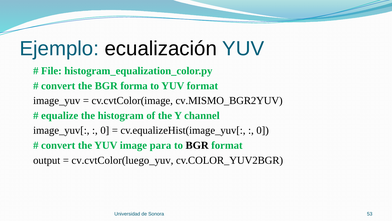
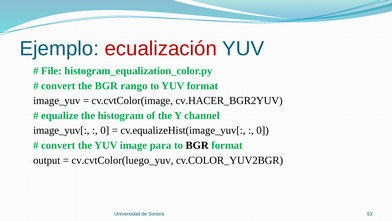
ecualización colour: black -> red
forma: forma -> rango
cv.MISMO_BGR2YUV: cv.MISMO_BGR2YUV -> cv.HACER_BGR2YUV
